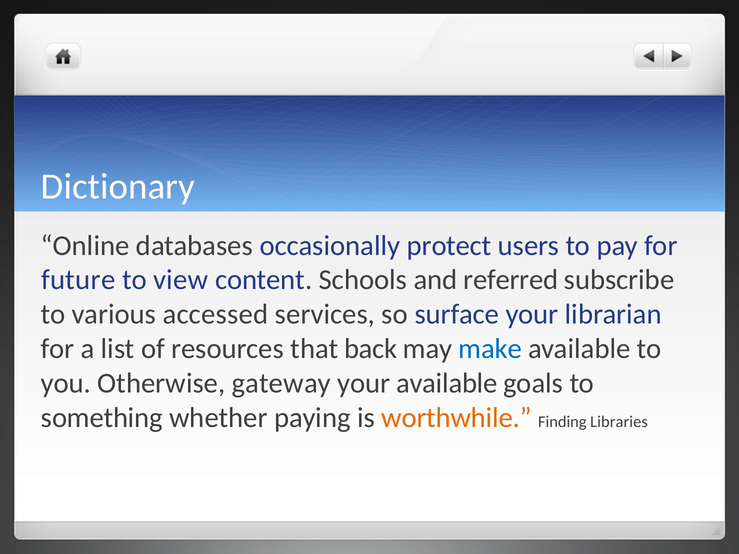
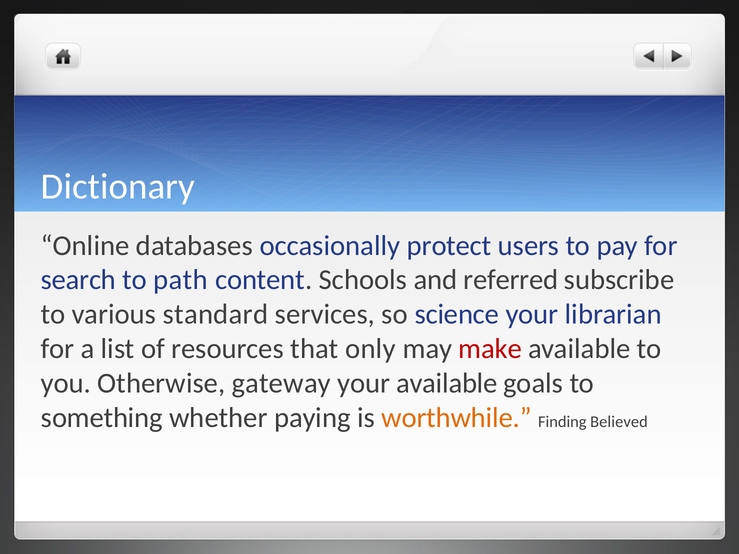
future: future -> search
view: view -> path
accessed: accessed -> standard
surface: surface -> science
back: back -> only
make colour: blue -> red
Libraries: Libraries -> Believed
